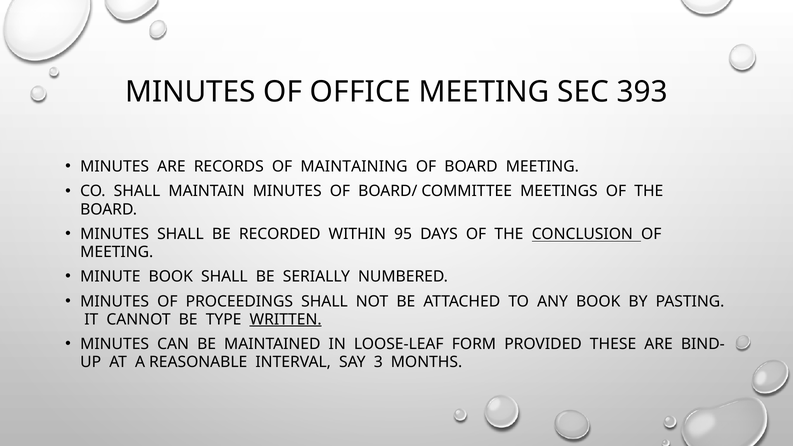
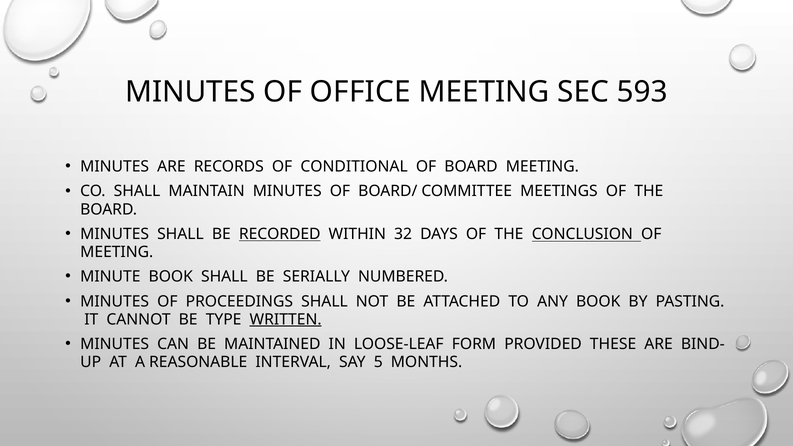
393: 393 -> 593
MAINTAINING: MAINTAINING -> CONDITIONAL
RECORDED underline: none -> present
95: 95 -> 32
3: 3 -> 5
